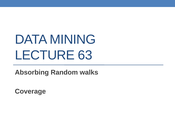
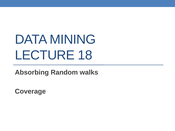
63: 63 -> 18
